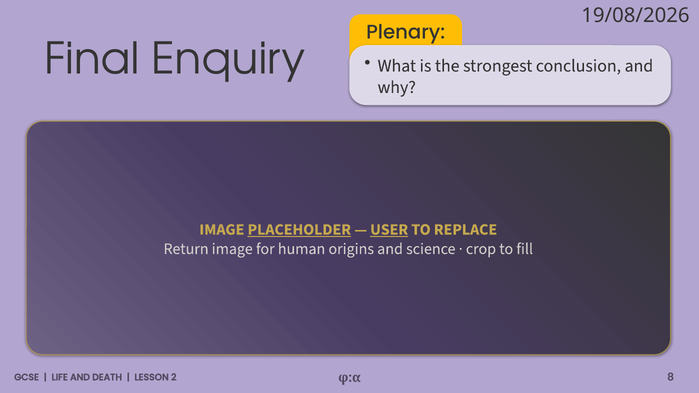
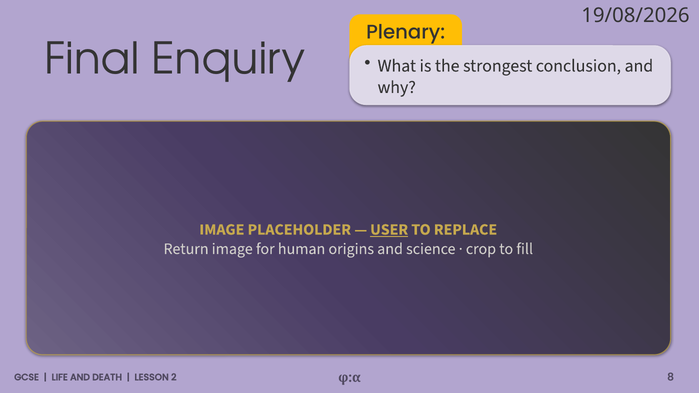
PLACEHOLDER underline: present -> none
